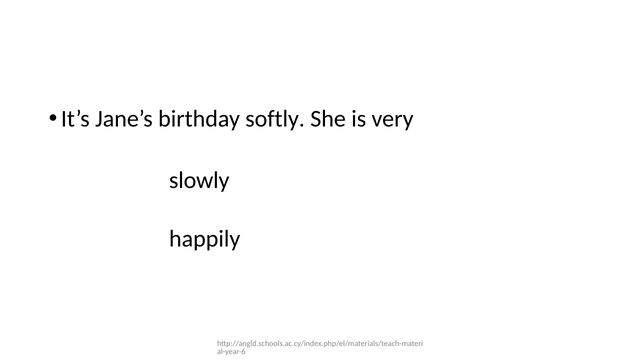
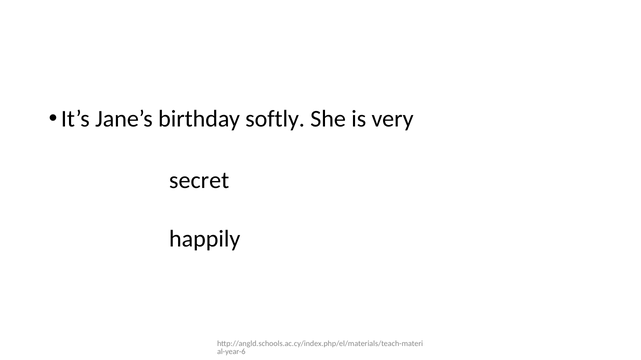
slowly: slowly -> secret
